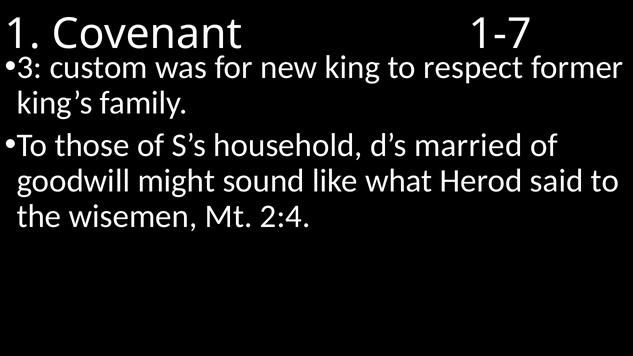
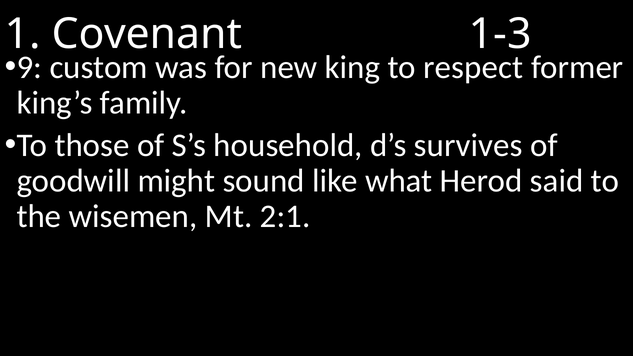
1-7: 1-7 -> 1-3
3: 3 -> 9
married: married -> survives
2:4: 2:4 -> 2:1
